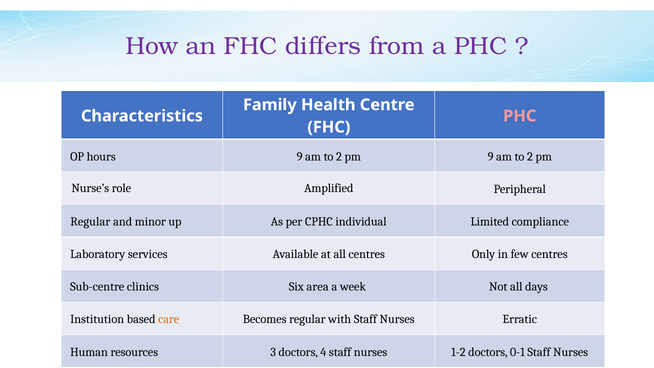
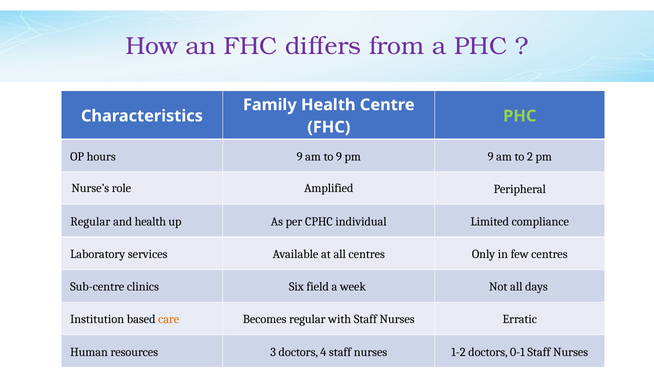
PHC at (520, 116) colour: pink -> light green
2 at (339, 156): 2 -> 9
and minor: minor -> health
area: area -> field
